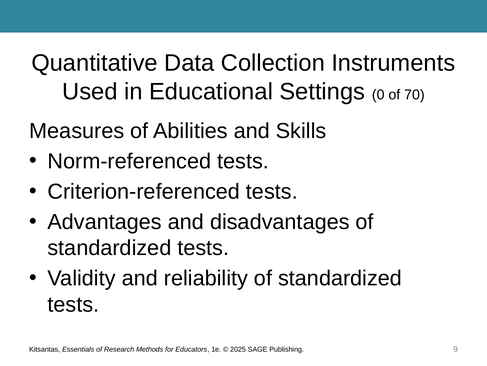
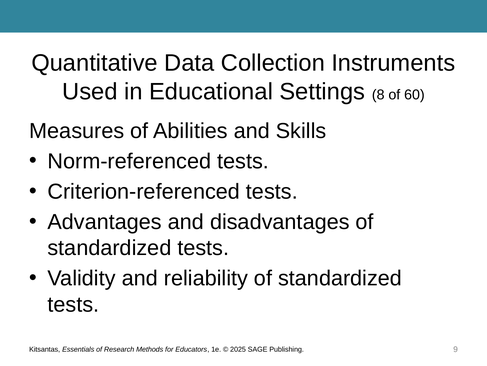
0: 0 -> 8
70: 70 -> 60
